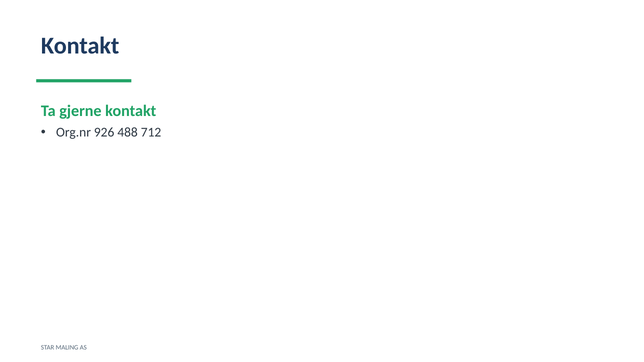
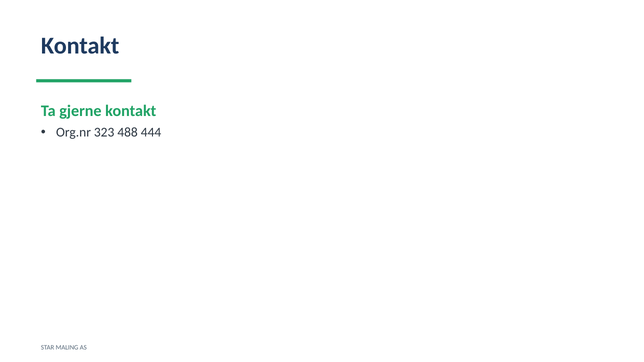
926: 926 -> 323
712: 712 -> 444
